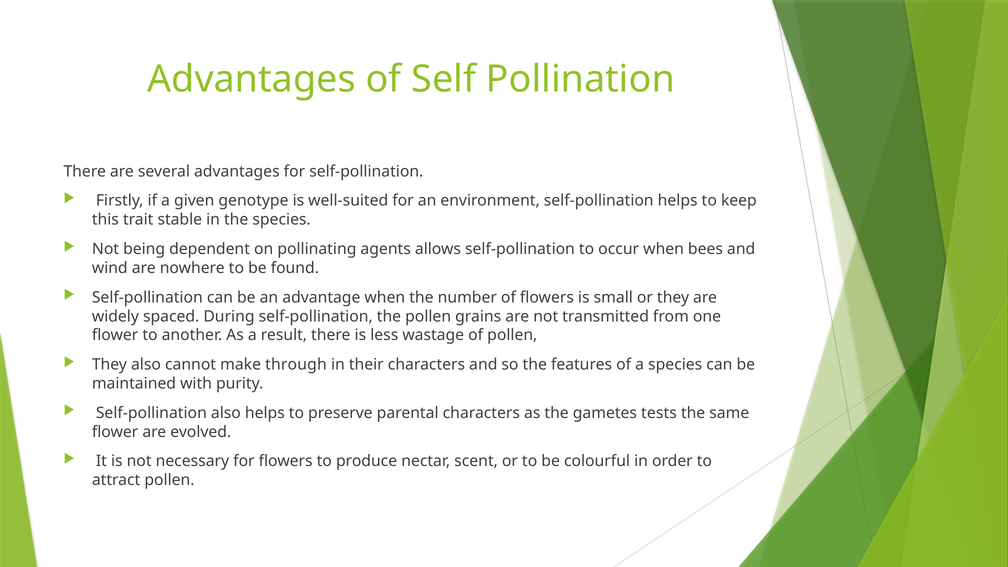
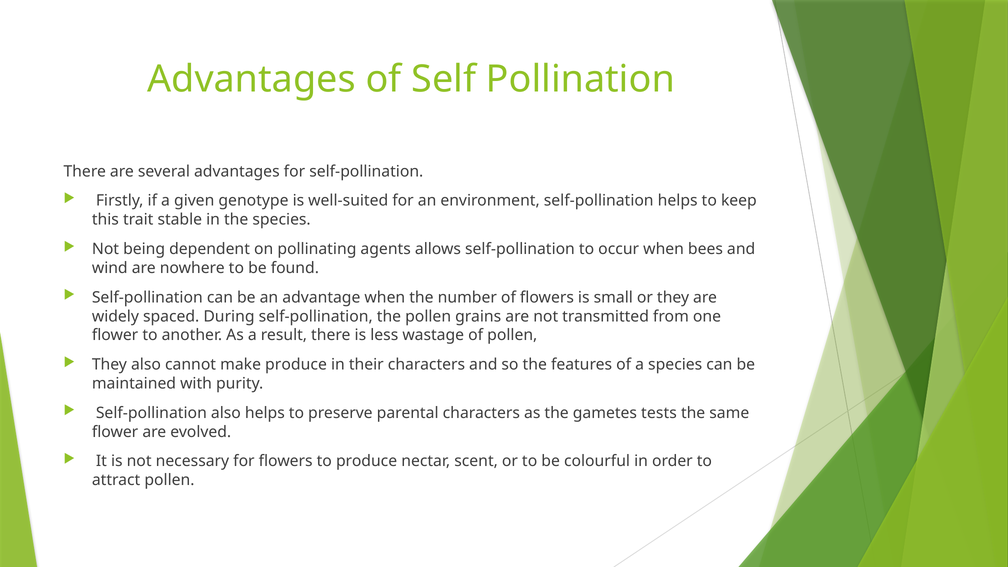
make through: through -> produce
